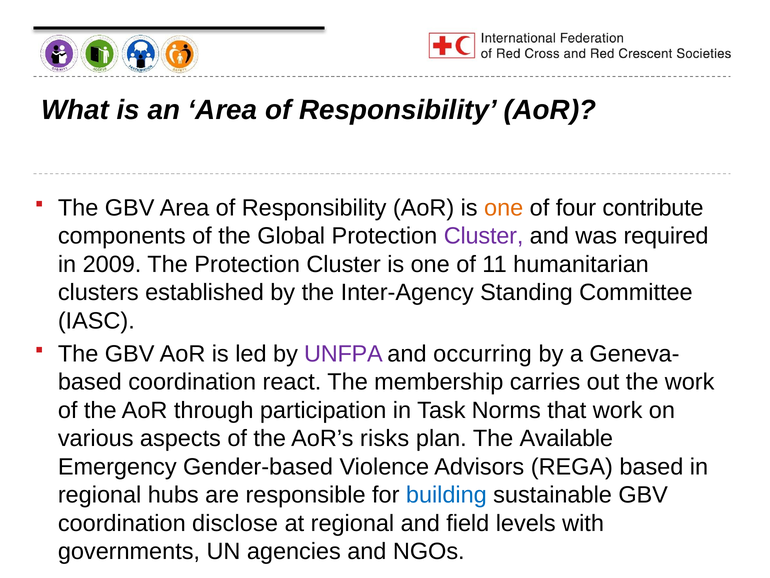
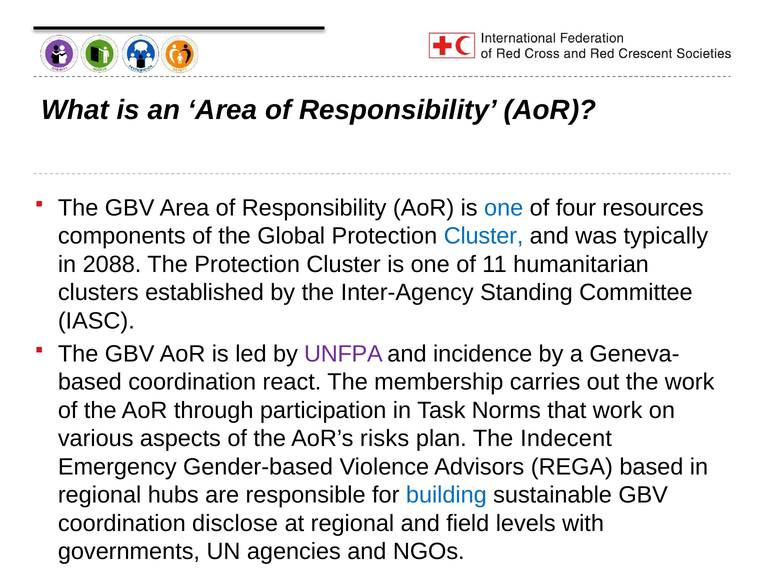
one at (504, 208) colour: orange -> blue
contribute: contribute -> resources
Cluster at (484, 236) colour: purple -> blue
required: required -> typically
2009: 2009 -> 2088
occurring: occurring -> incidence
Available: Available -> Indecent
